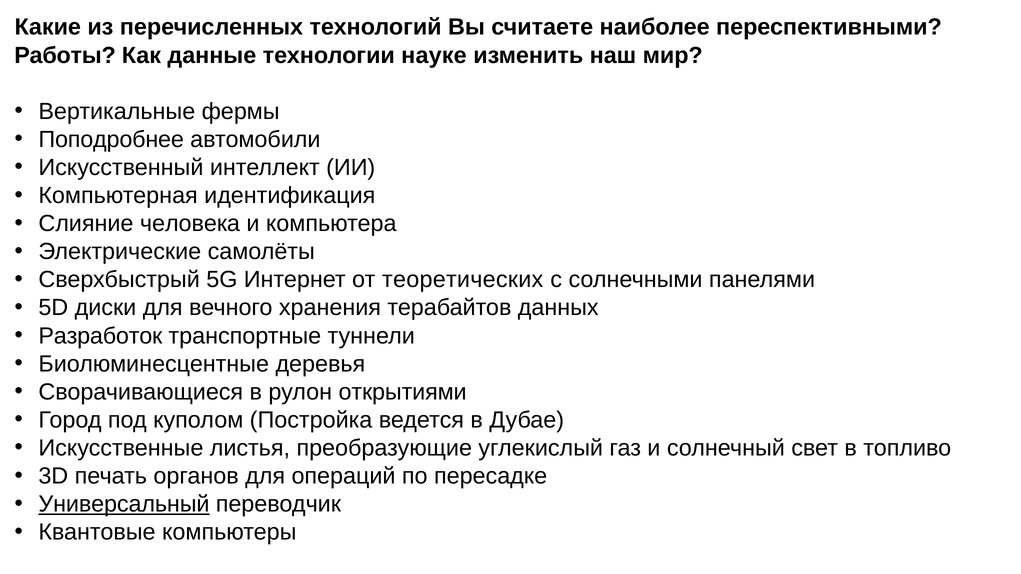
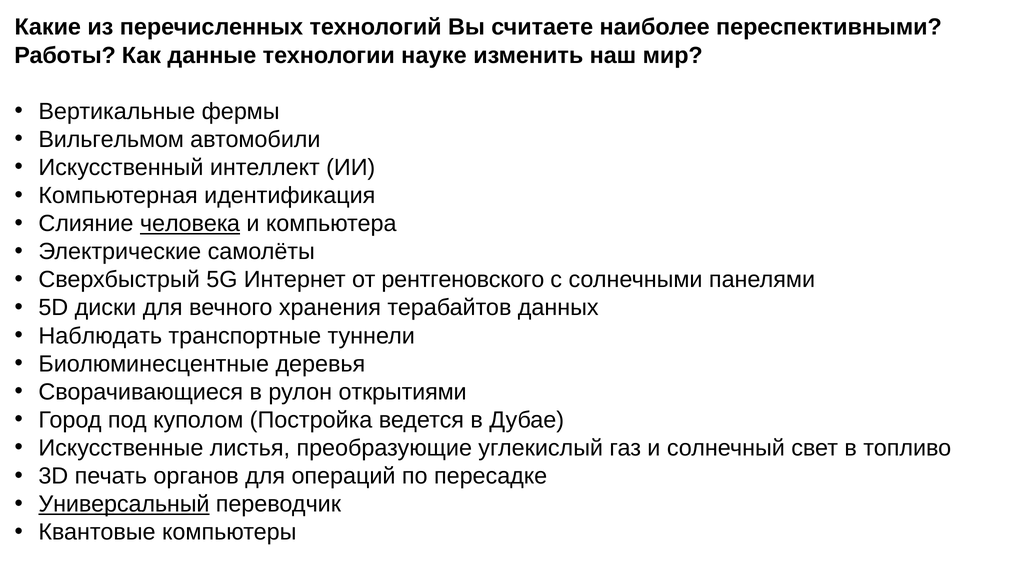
Поподробнее: Поподробнее -> Вильгельмом
человека underline: none -> present
теоретических: теоретических -> рентгеновского
Разработок: Разработок -> Наблюдать
